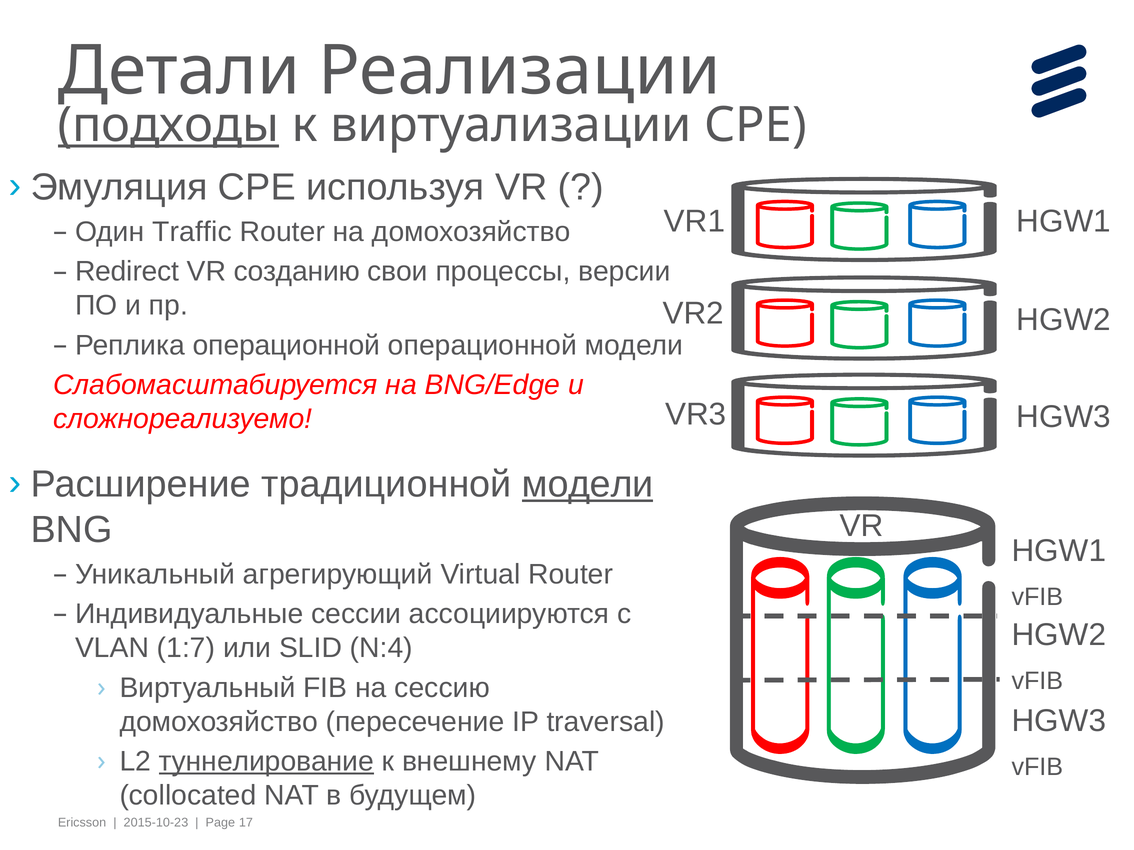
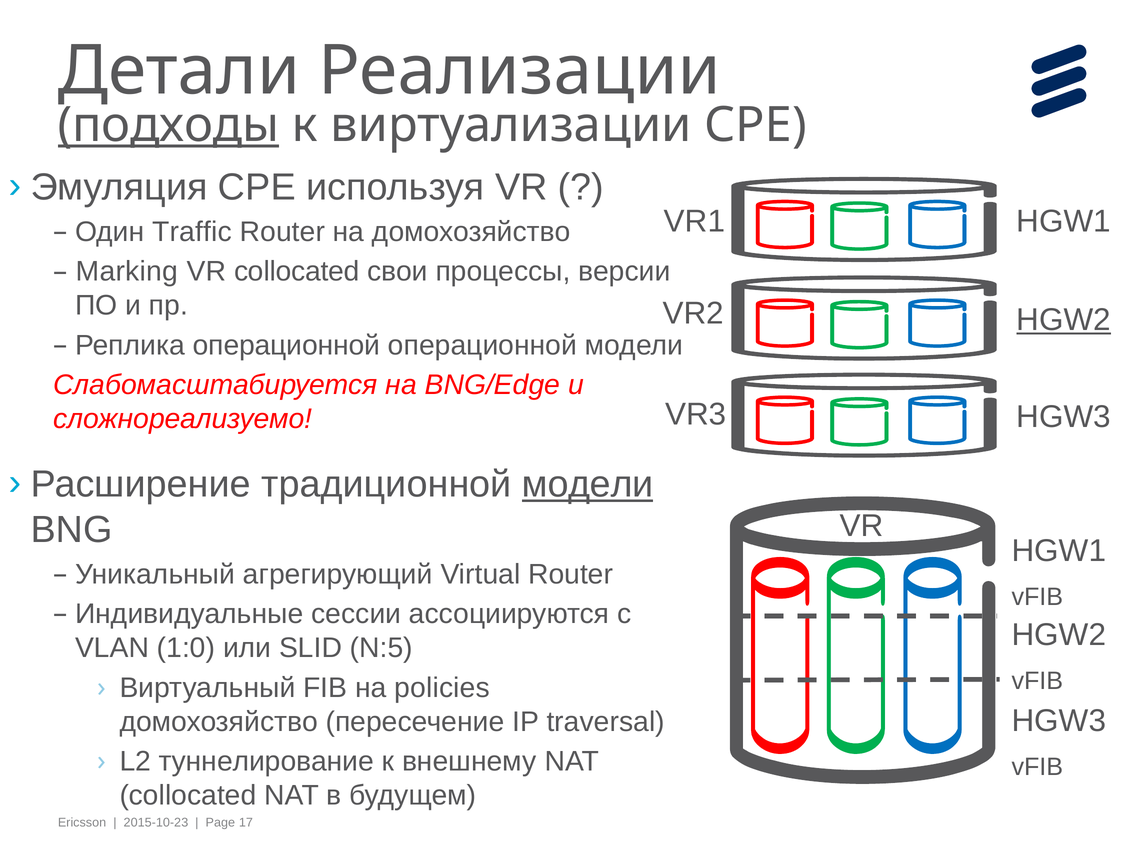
Redirect: Redirect -> Marking
VR созданию: созданию -> collocated
HGW2 at (1064, 320) underline: none -> present
1:7: 1:7 -> 1:0
N:4: N:4 -> N:5
сессию: сессию -> policies
туннелирование underline: present -> none
